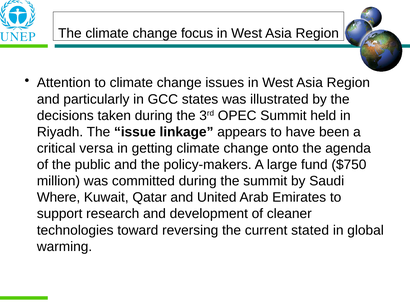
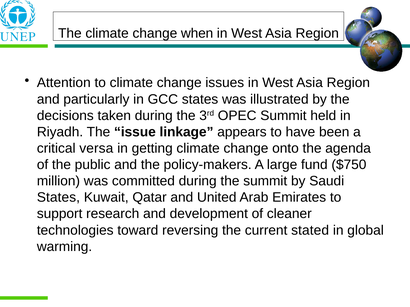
focus: focus -> when
Where at (59, 198): Where -> States
